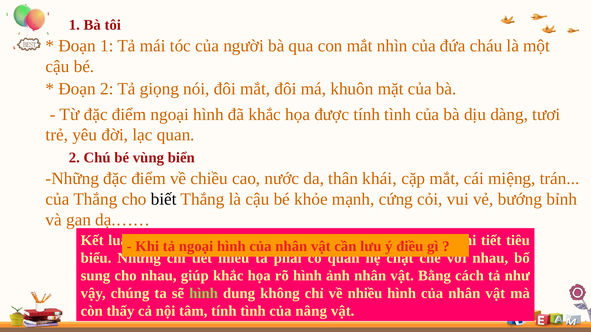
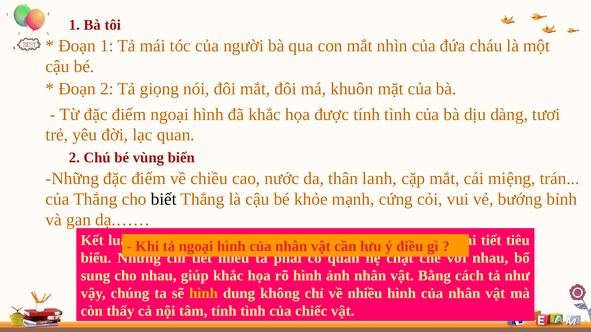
khái: khái -> lanh
hình at (204, 294) colour: light green -> yellow
nâng: nâng -> chiếc
